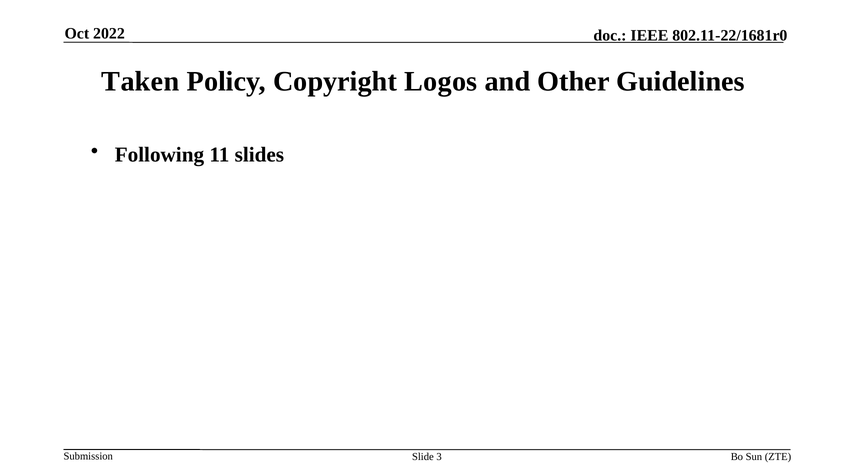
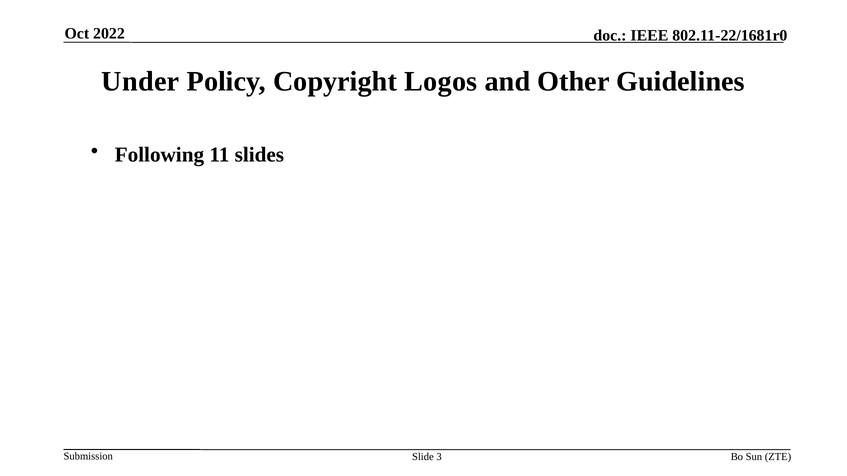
Taken: Taken -> Under
